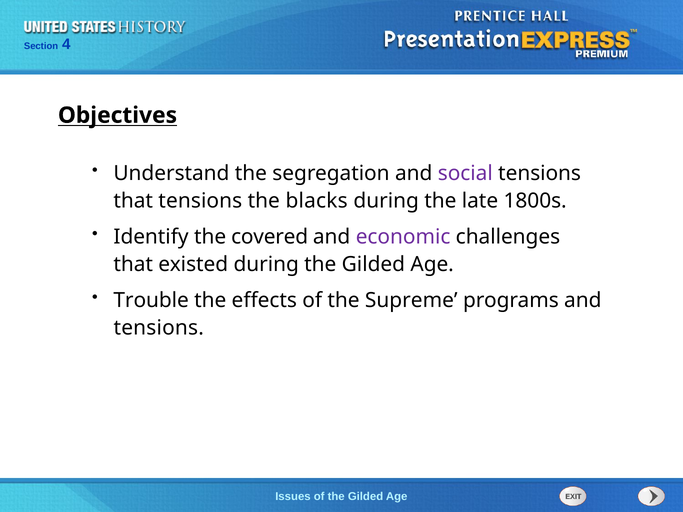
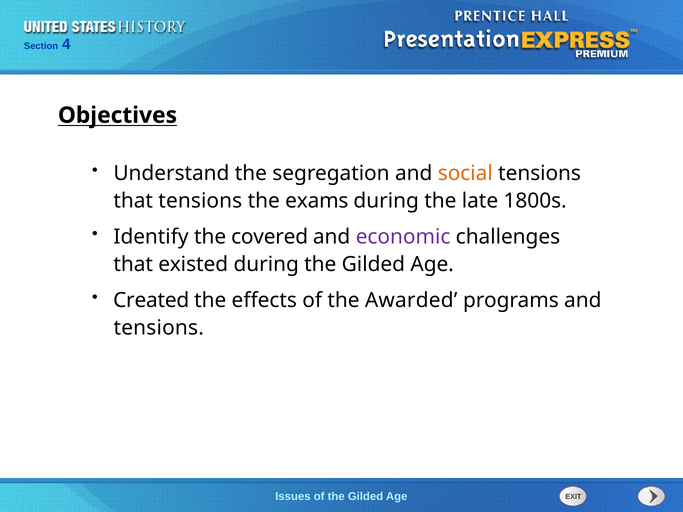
social colour: purple -> orange
blacks: blacks -> exams
Trouble: Trouble -> Created
Supreme: Supreme -> Awarded
